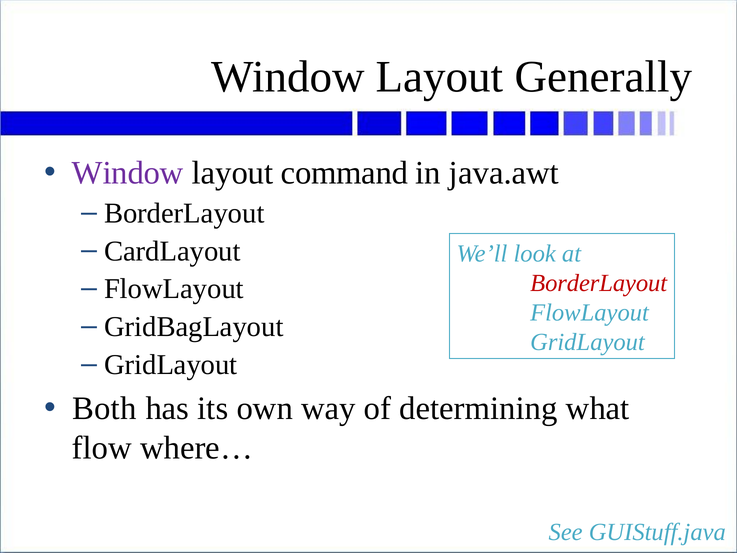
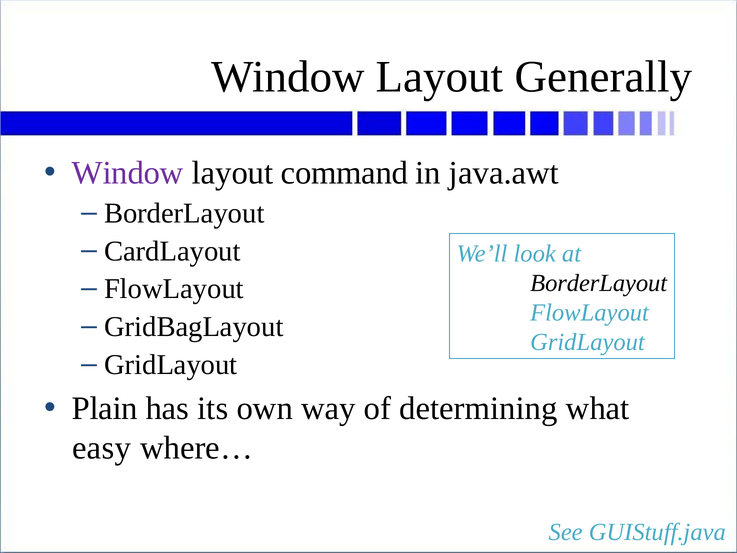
BorderLayout at (599, 283) colour: red -> black
Both: Both -> Plain
flow: flow -> easy
